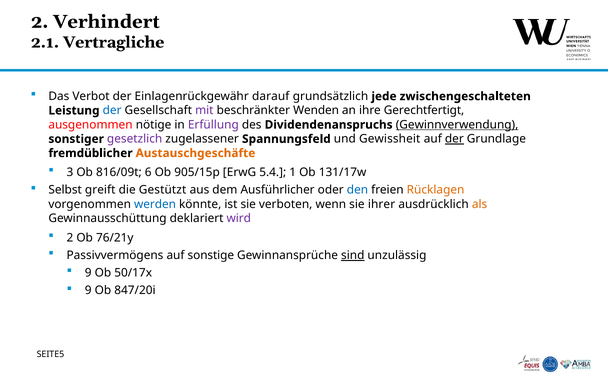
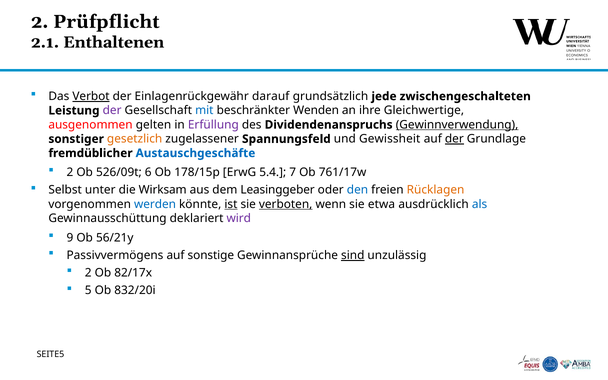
Verhindert: Verhindert -> Prüfpflicht
Vertragliche: Vertragliche -> Enthaltenen
Verbot underline: none -> present
der at (112, 111) colour: blue -> purple
mit colour: purple -> blue
Gerechtfertigt: Gerechtfertigt -> Gleichwertige
nötige: nötige -> gelten
gesetzlich colour: purple -> orange
Austauschgeschäfte colour: orange -> blue
3 at (70, 172): 3 -> 2
816/09t: 816/09t -> 526/09t
905/15p: 905/15p -> 178/15p
1: 1 -> 7
131/17w: 131/17w -> 761/17w
greift: greift -> unter
Gestützt: Gestützt -> Wirksam
Ausführlicher: Ausführlicher -> Leasinggeber
ist underline: none -> present
verboten underline: none -> present
ihrer: ihrer -> etwa
als colour: orange -> blue
2 at (70, 238): 2 -> 9
76/21y: 76/21y -> 56/21y
9 at (88, 273): 9 -> 2
50/17x: 50/17x -> 82/17x
9 at (88, 291): 9 -> 5
847/20i: 847/20i -> 832/20i
